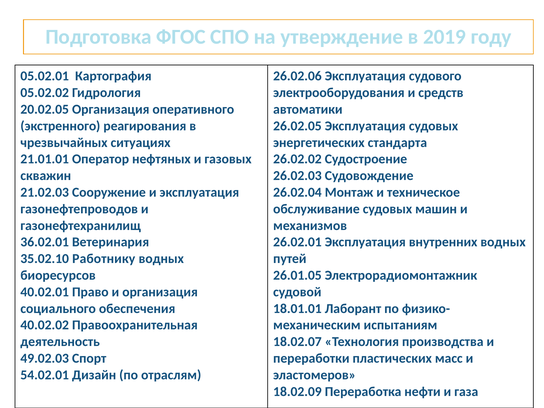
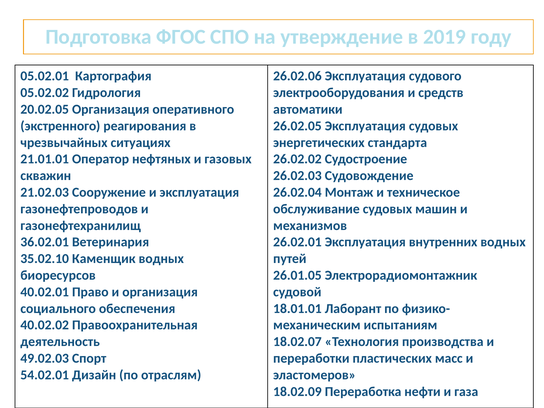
Работнику: Работнику -> Каменщик
